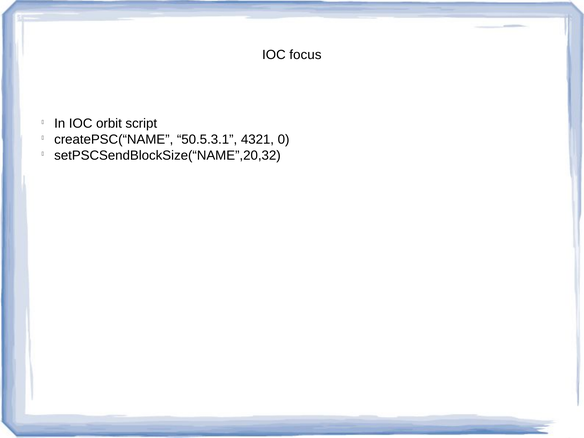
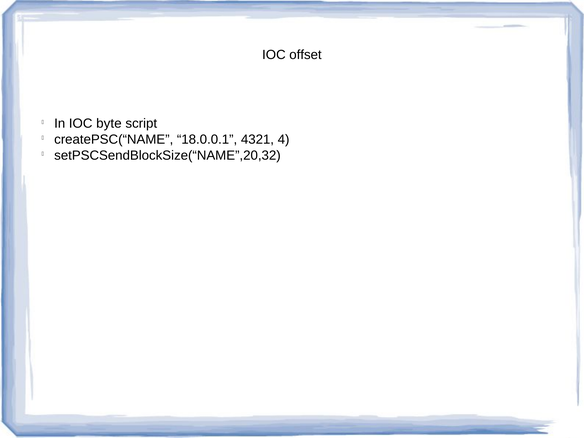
focus: focus -> offset
orbit: orbit -> byte
50.5.3.1: 50.5.3.1 -> 18.0.0.1
0: 0 -> 4
